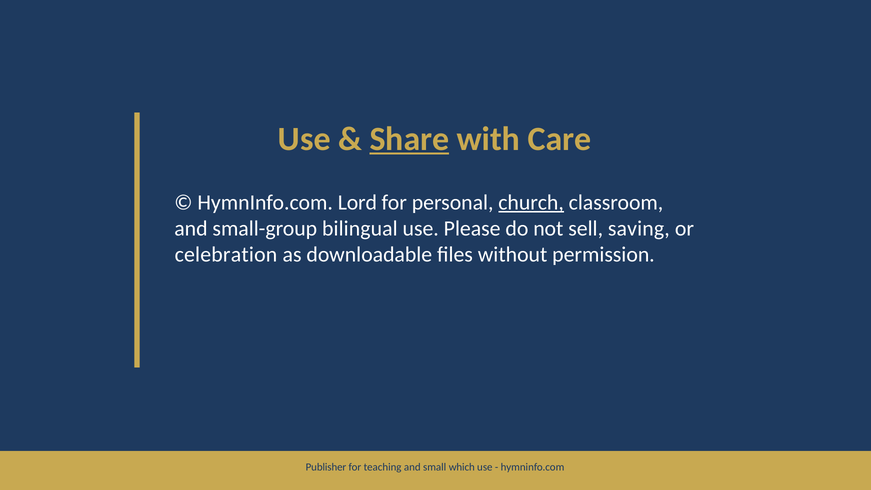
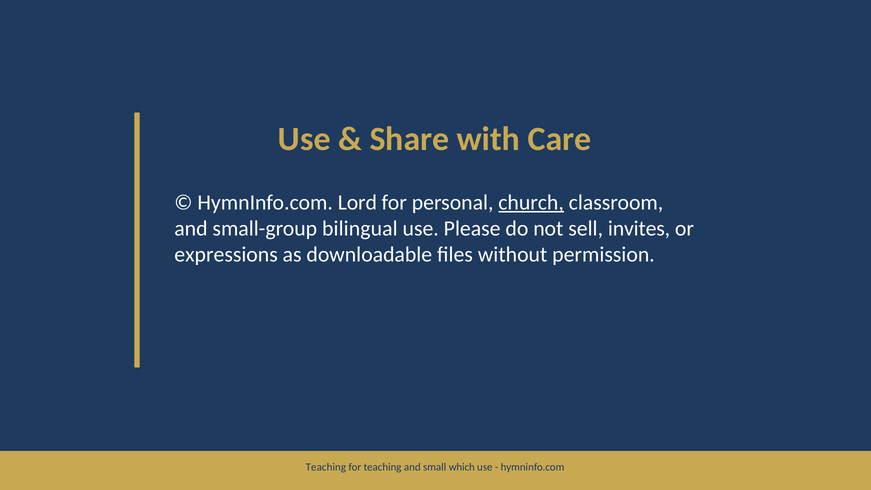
Share underline: present -> none
saving: saving -> invites
celebration: celebration -> expressions
Publisher at (326, 467): Publisher -> Teaching
